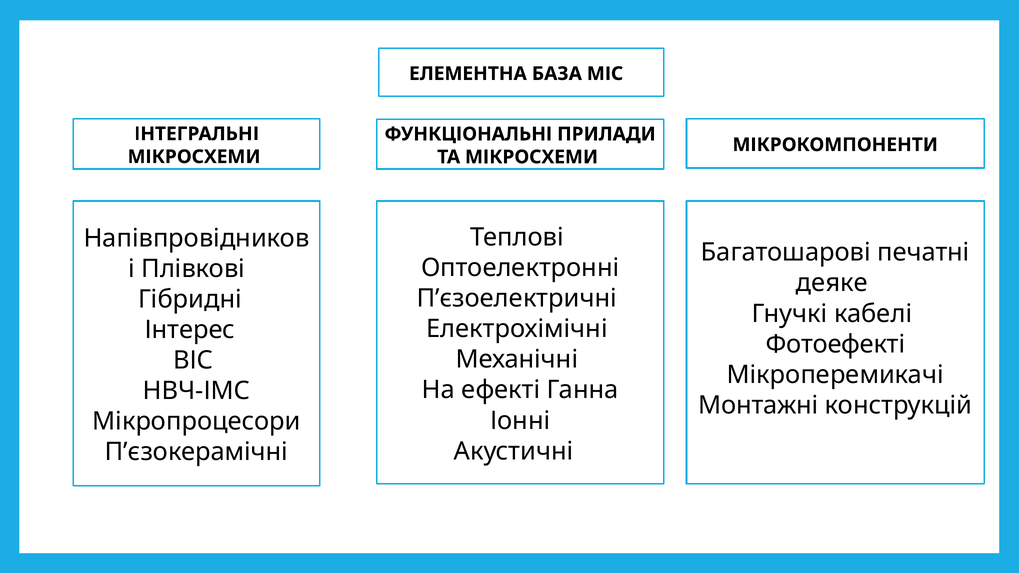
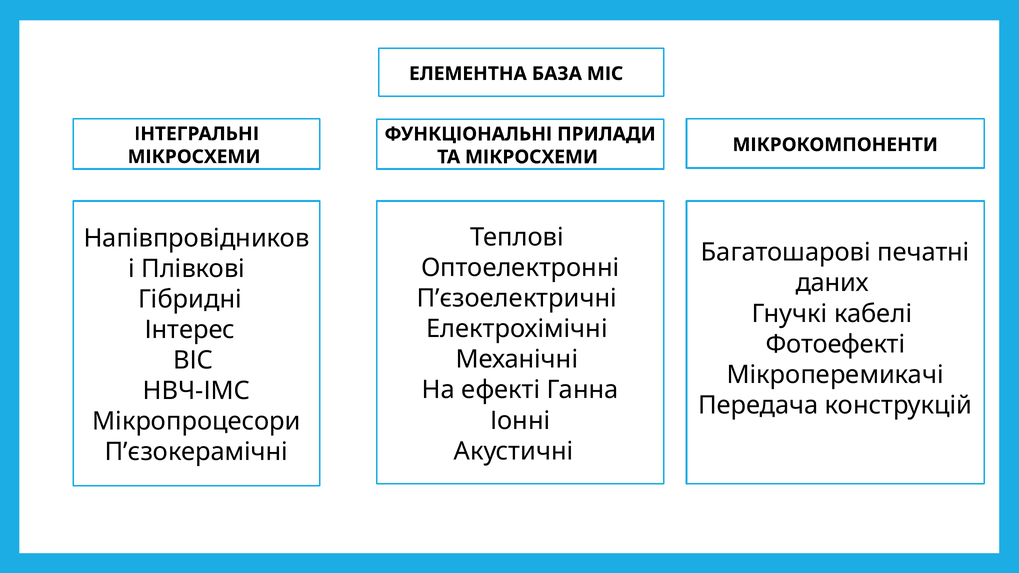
деяке: деяке -> даних
Монтажні: Монтажні -> Передача
